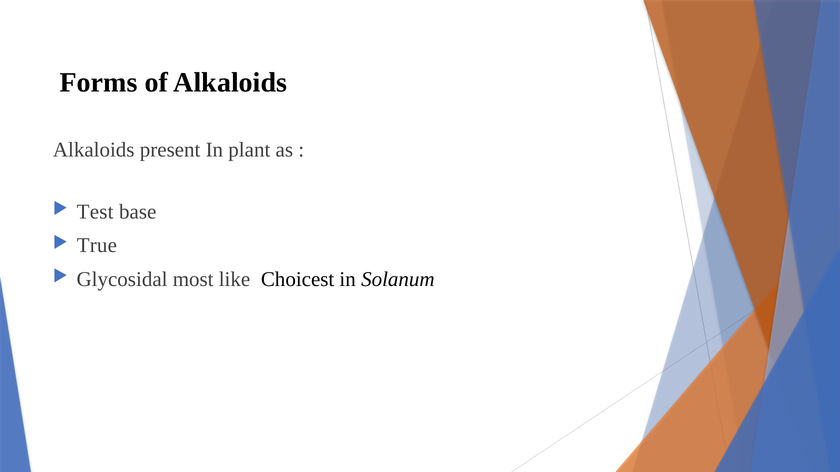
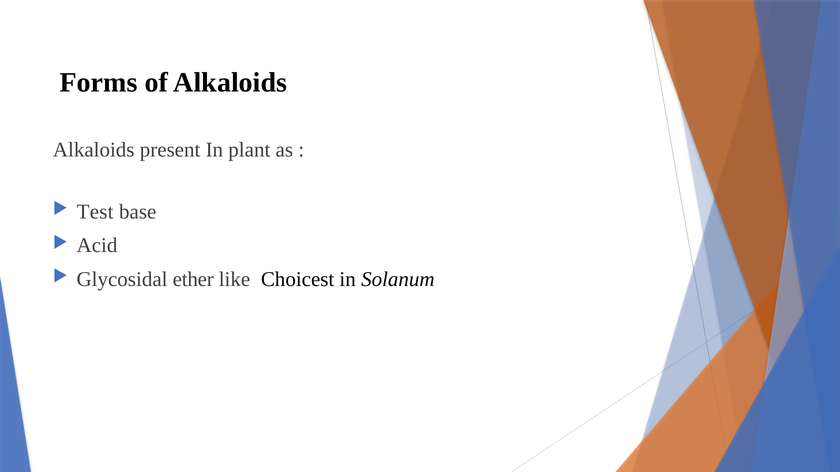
True: True -> Acid
most: most -> ether
